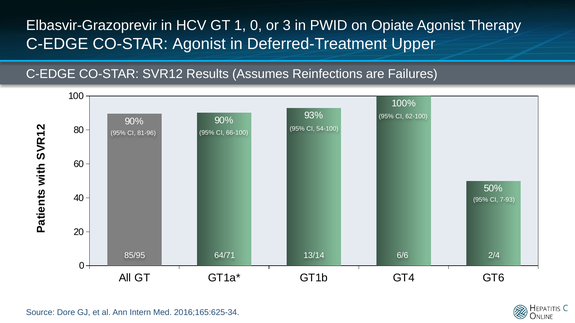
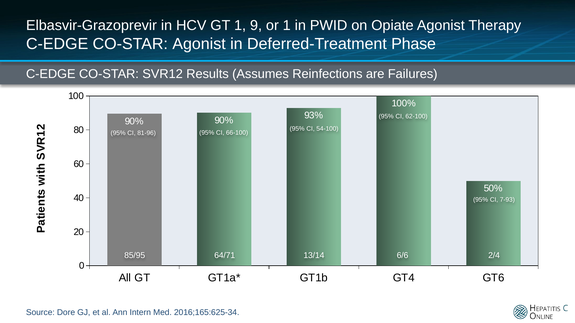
1 0: 0 -> 9
or 3: 3 -> 1
Upper: Upper -> Phase
